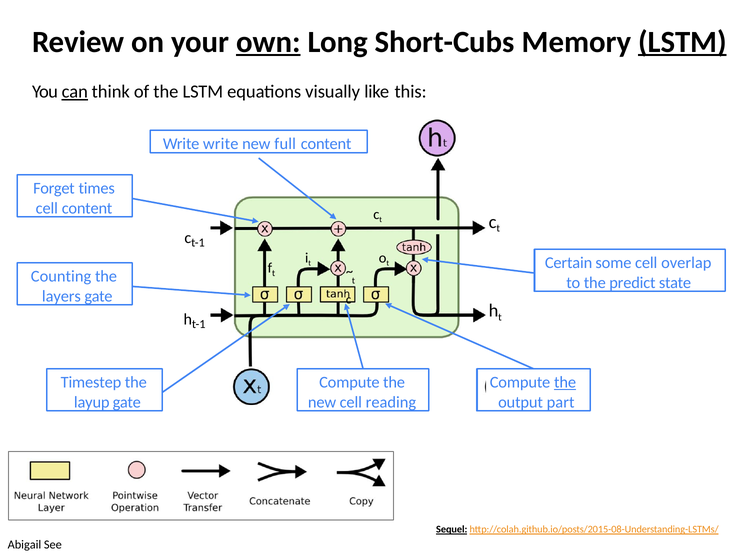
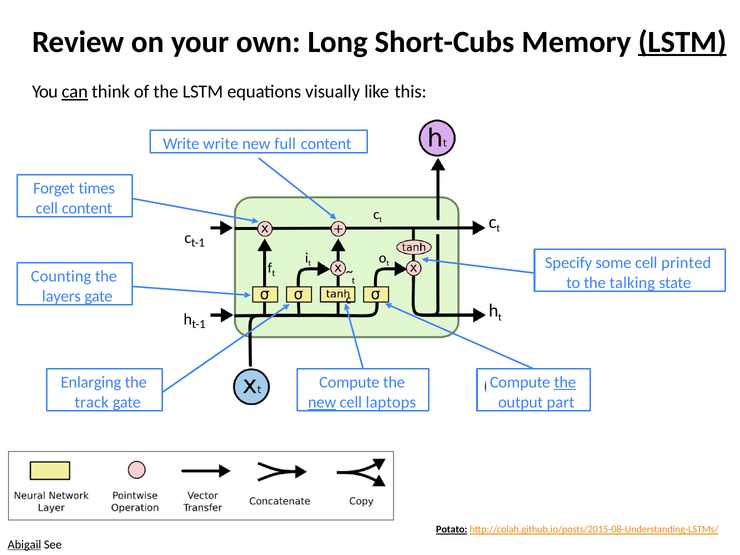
own underline: present -> none
Certain: Certain -> Specify
overlap: overlap -> printed
predict: predict -> talking
Timestep: Timestep -> Enlarging
layup: layup -> track
new at (322, 402) underline: none -> present
reading: reading -> laptops
Sequel: Sequel -> Potato
Abigail underline: none -> present
